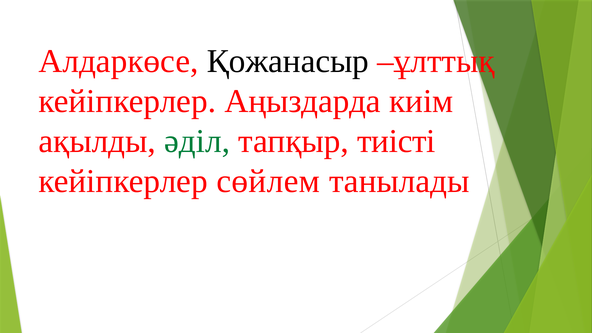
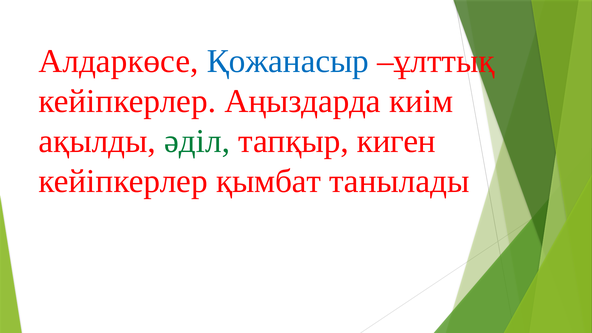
Қожанасыр colour: black -> blue
тиісті: тиісті -> киген
сөйлем: сөйлем -> қымбат
